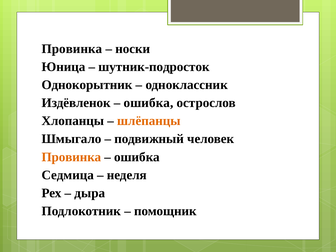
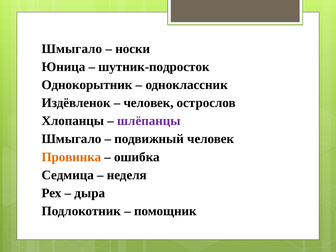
Провинка at (72, 49): Провинка -> Шмыгало
ошибка at (149, 103): ошибка -> человек
шлёпанцы colour: orange -> purple
